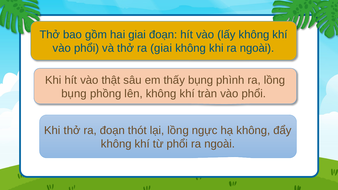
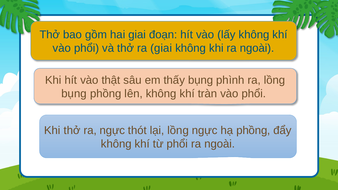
ra đoạn: đoạn -> ngực
hạ không: không -> phồng
